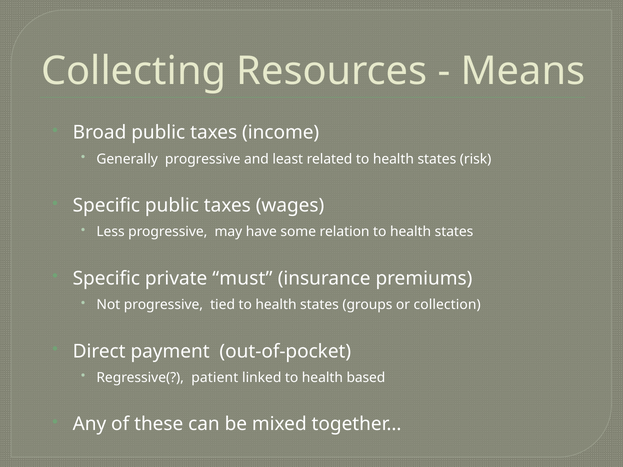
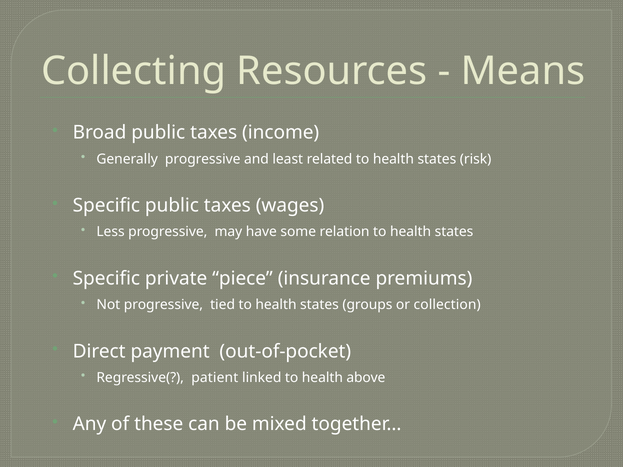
must: must -> piece
based: based -> above
